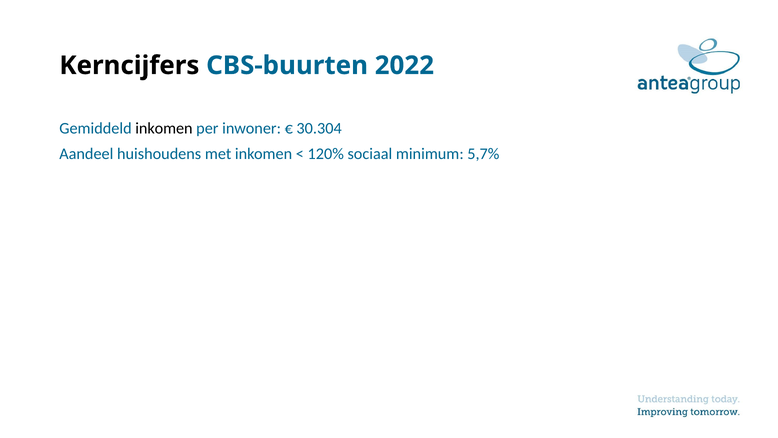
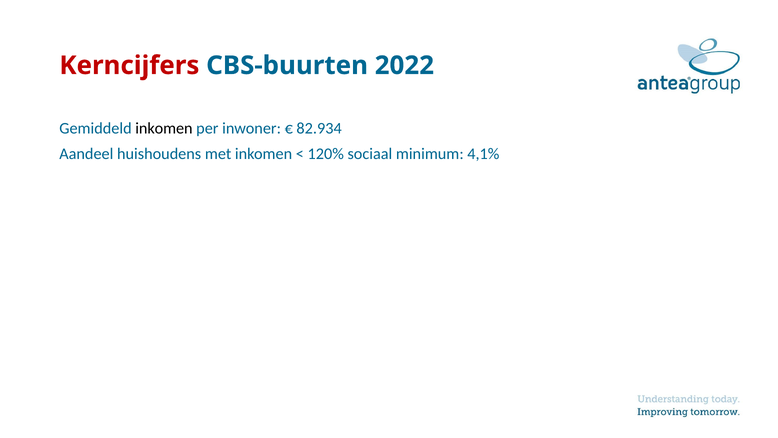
Kerncijfers colour: black -> red
30.304: 30.304 -> 82.934
5,7%: 5,7% -> 4,1%
